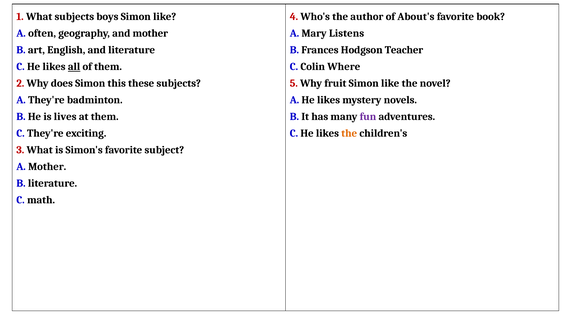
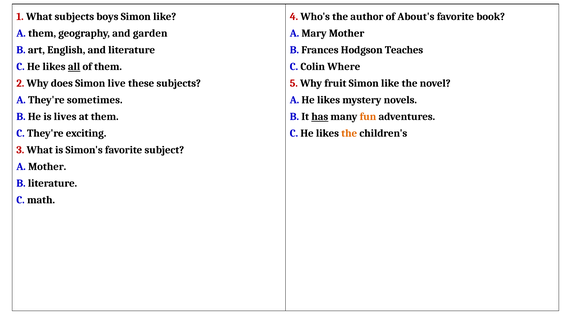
A often: often -> them
and mother: mother -> garden
Mary Listens: Listens -> Mother
Teacher: Teacher -> Teaches
this: this -> live
badminton: badminton -> sometimes
has underline: none -> present
fun colour: purple -> orange
